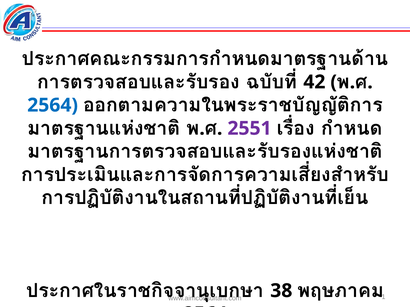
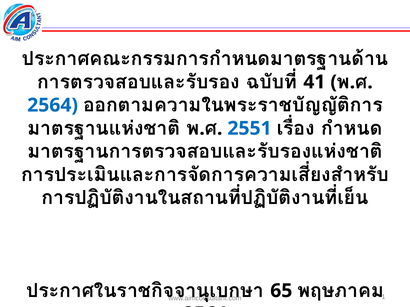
42: 42 -> 41
2551 colour: purple -> blue
38: 38 -> 65
